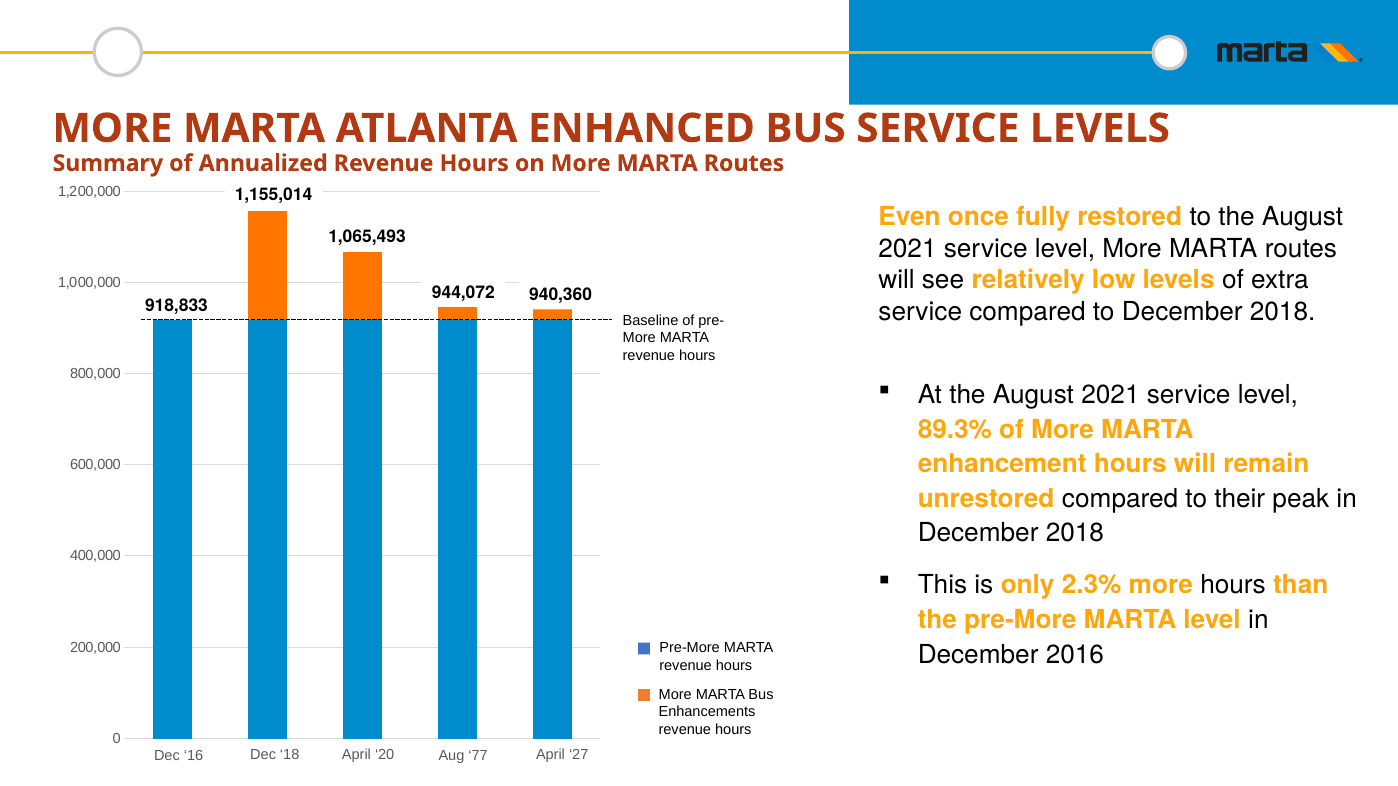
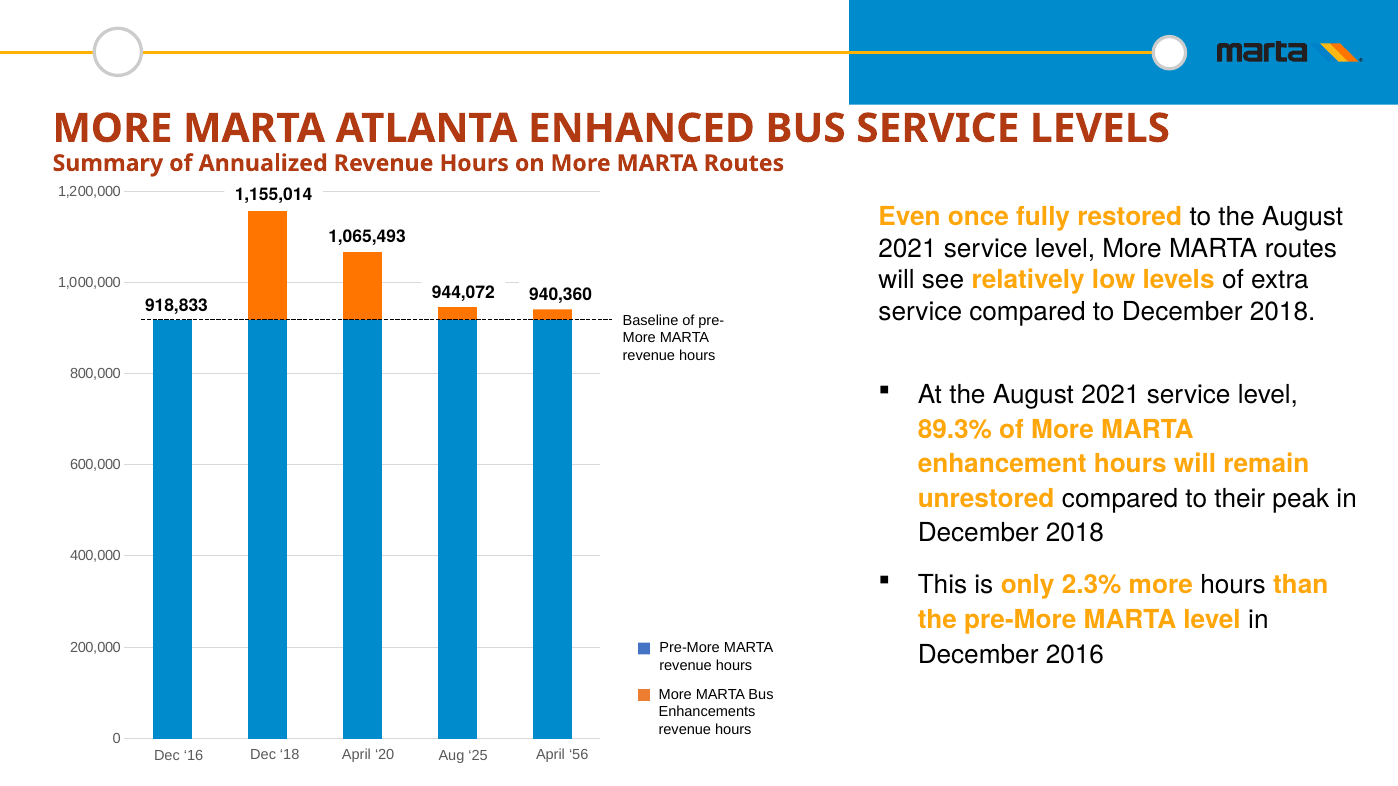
77: 77 -> 25
27: 27 -> 56
